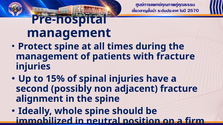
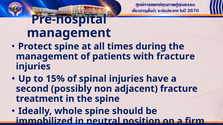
alignment: alignment -> treatment
